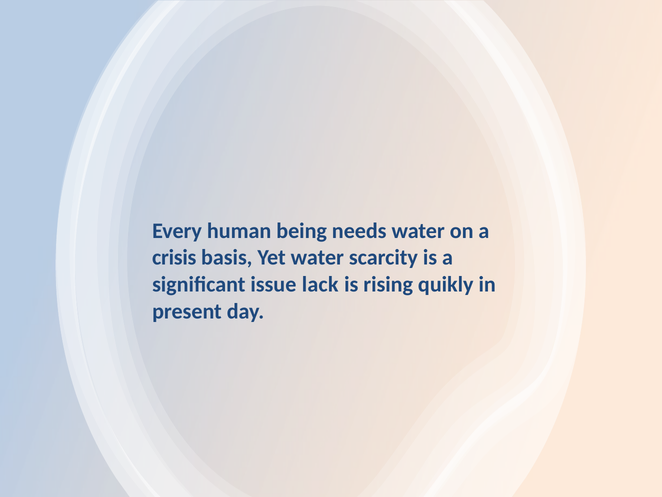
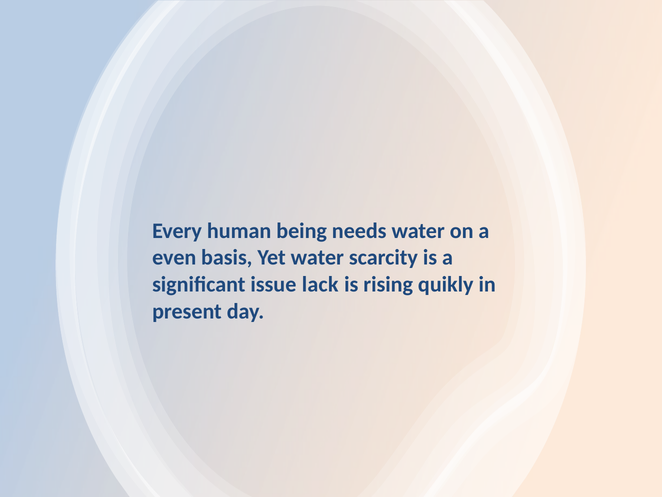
crisis: crisis -> even
